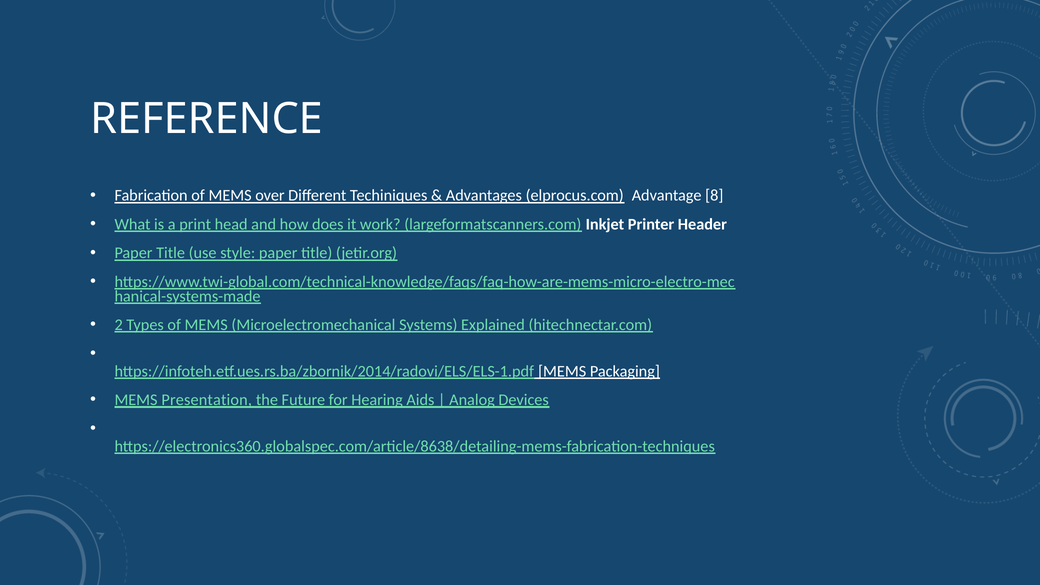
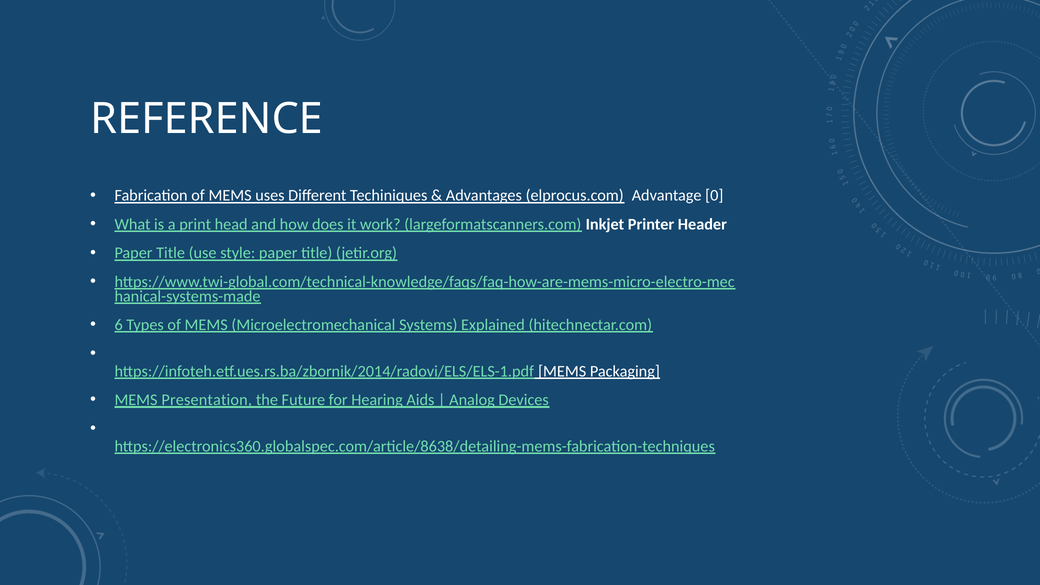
over: over -> uses
8: 8 -> 0
2: 2 -> 6
